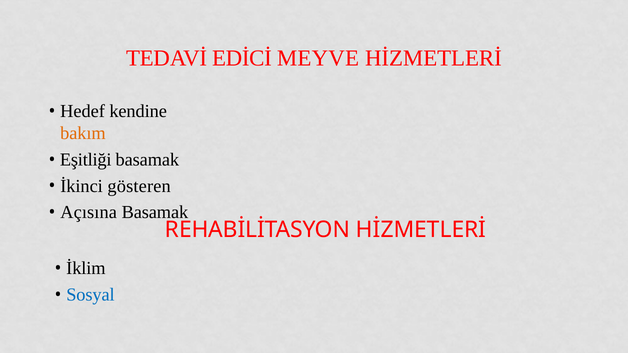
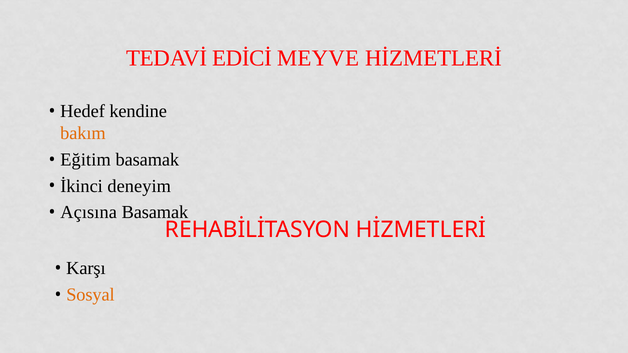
Eşitliği: Eşitliği -> Eğitim
gösteren: gösteren -> deneyim
İklim: İklim -> Karşı
Sosyal colour: blue -> orange
